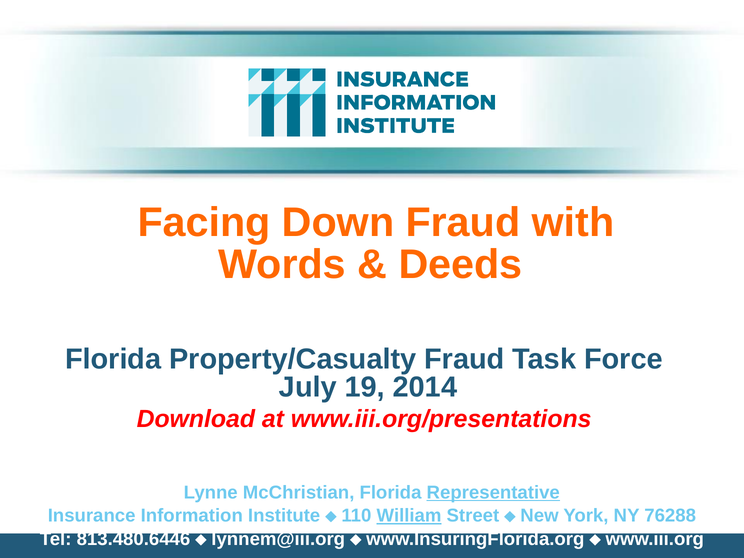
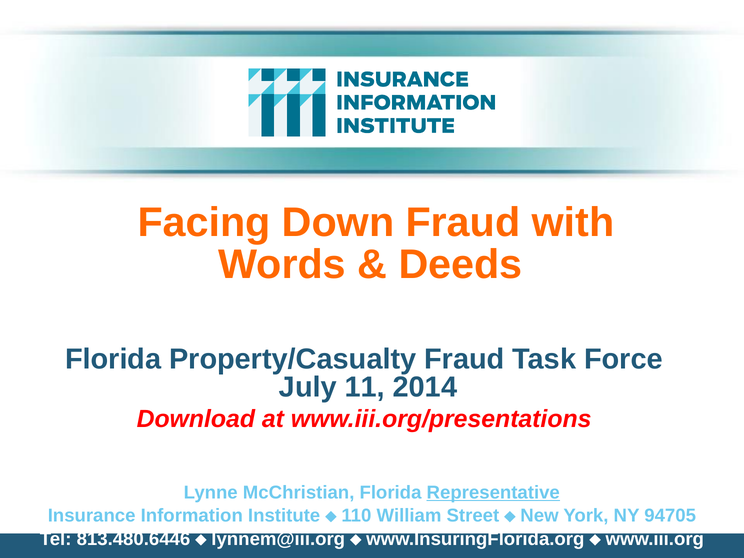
19: 19 -> 11
William underline: present -> none
76288: 76288 -> 94705
